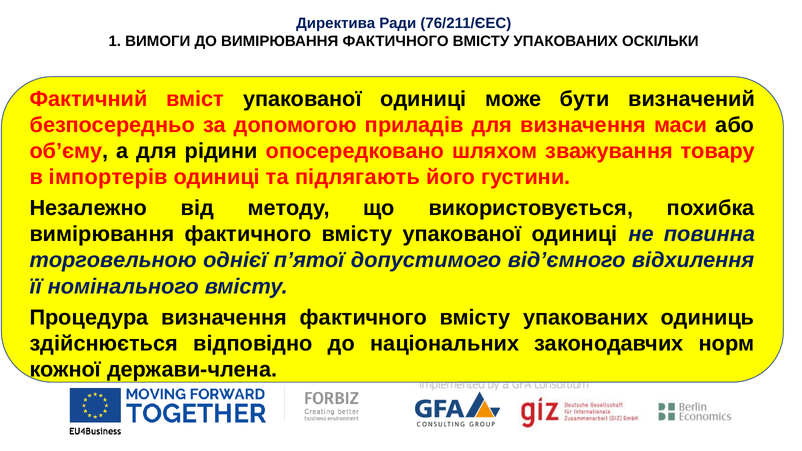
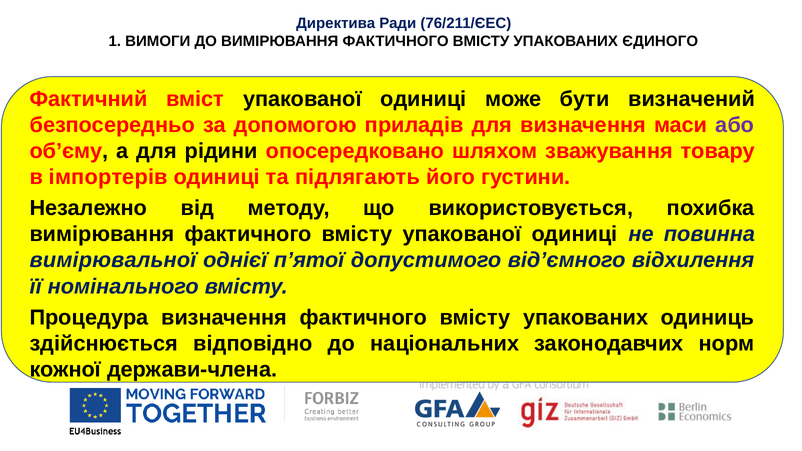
ОСКІЛЬКИ: ОСКІЛЬКИ -> ЄДИНОГО
або colour: black -> purple
торговельною: торговельною -> вимірювальної
